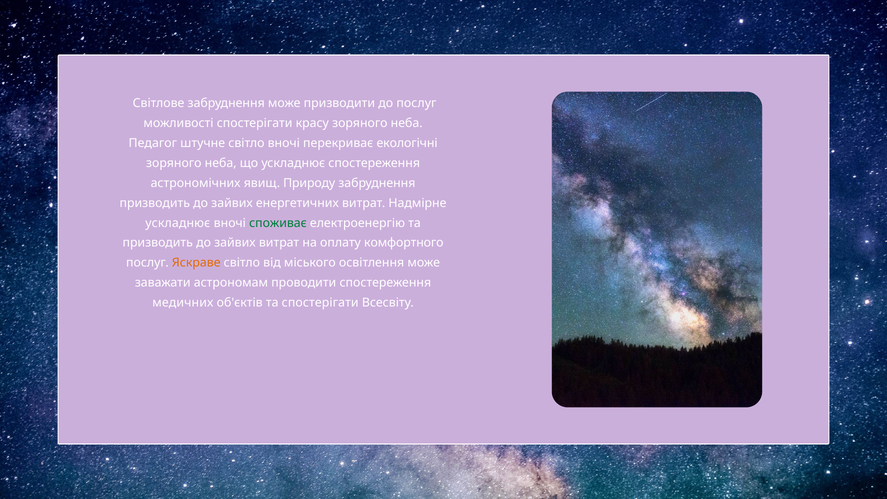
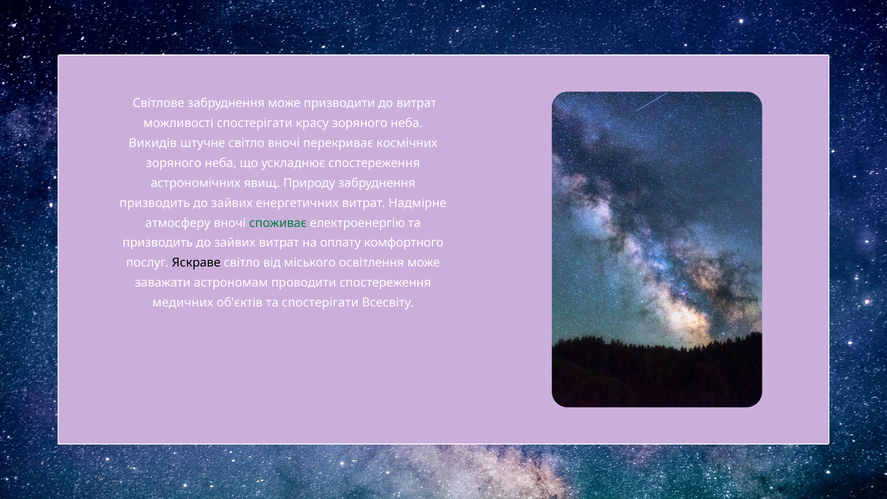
до послуг: послуг -> витрат
Педагог: Педагог -> Викидів
екологічні: екологічні -> космічних
ускладнює at (178, 223): ускладнює -> атмосферу
Яскраве colour: orange -> black
